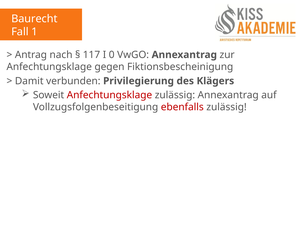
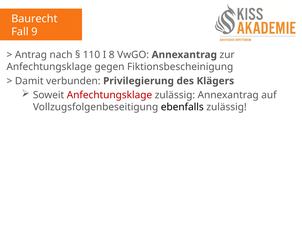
1: 1 -> 9
117: 117 -> 110
0: 0 -> 8
ebenfalls colour: red -> black
